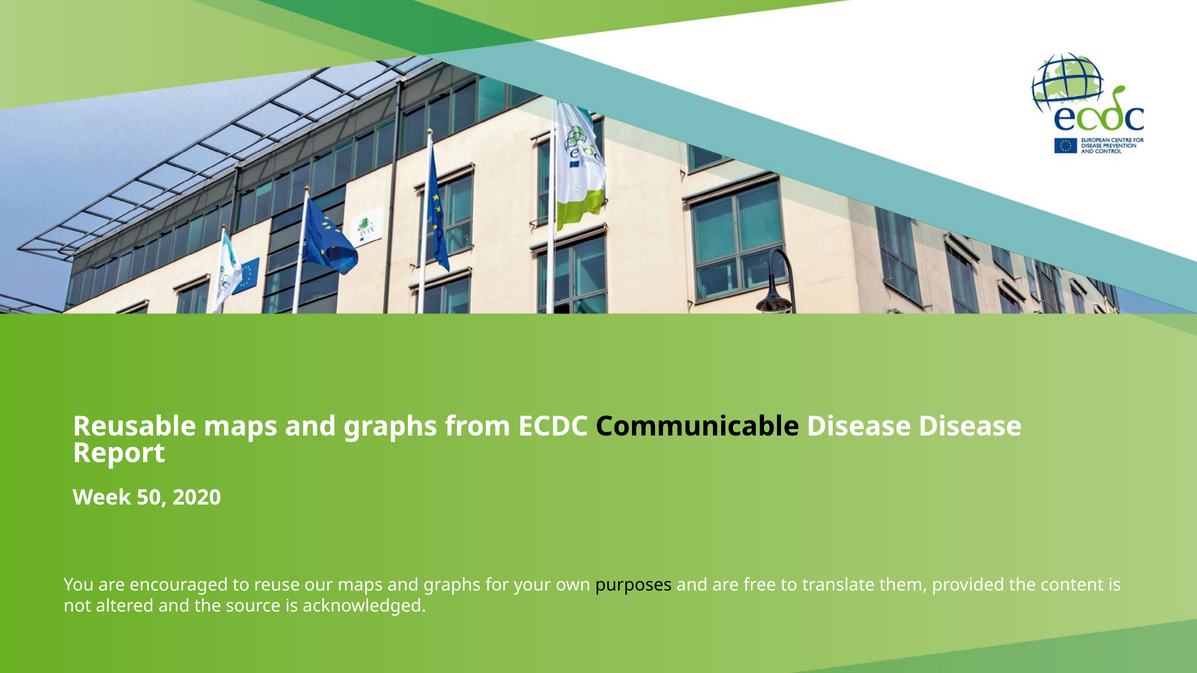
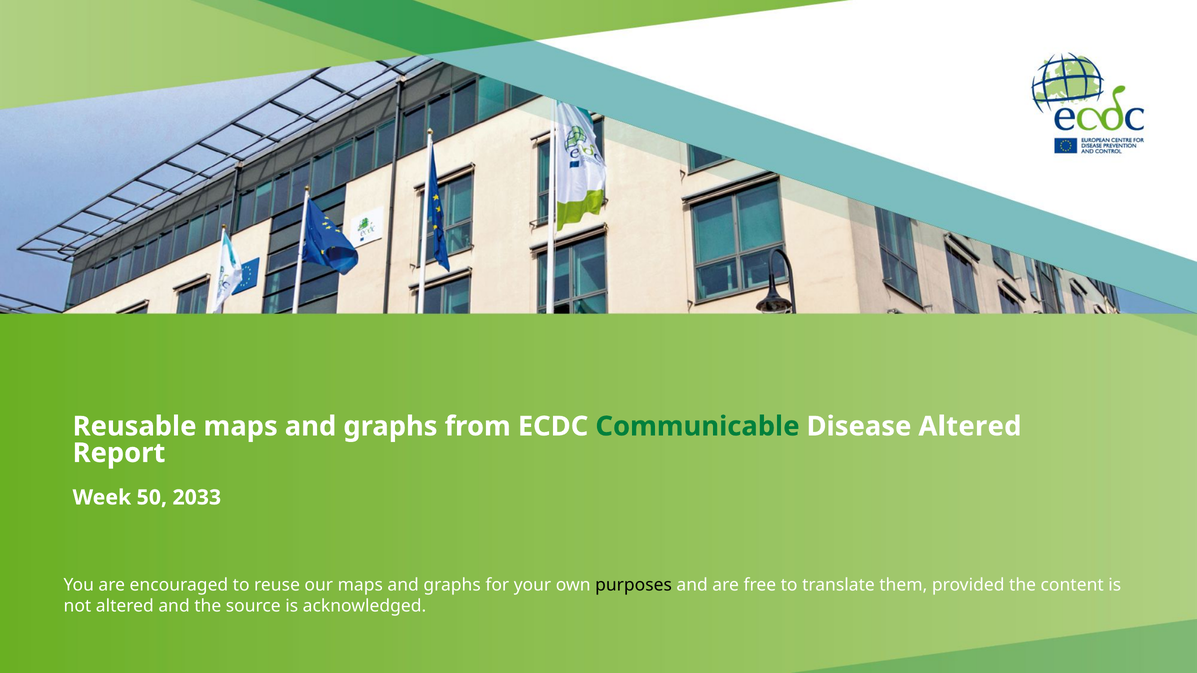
Communicable colour: black -> green
Disease Disease: Disease -> Altered
2020: 2020 -> 2033
